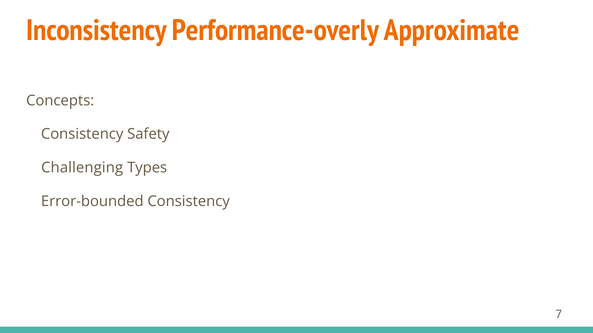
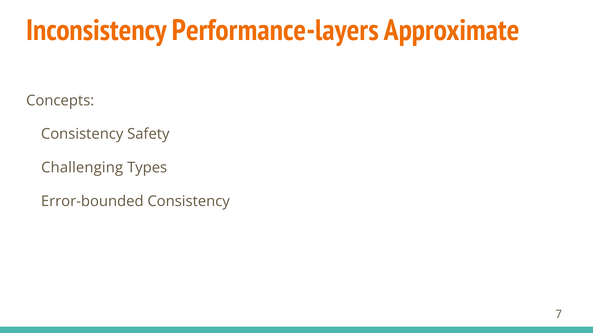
Performance-overly: Performance-overly -> Performance-layers
